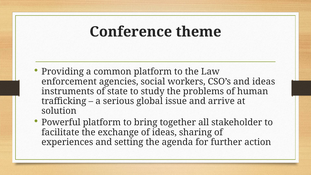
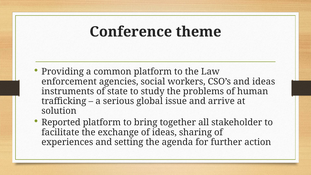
Powerful: Powerful -> Reported
